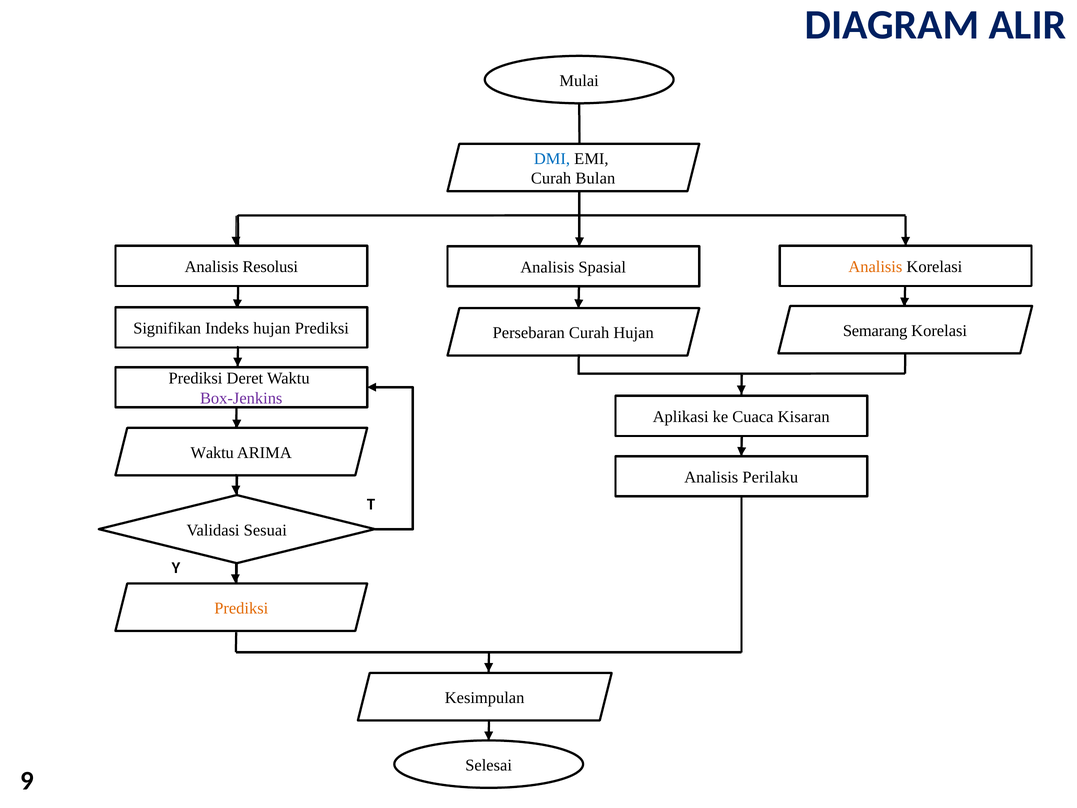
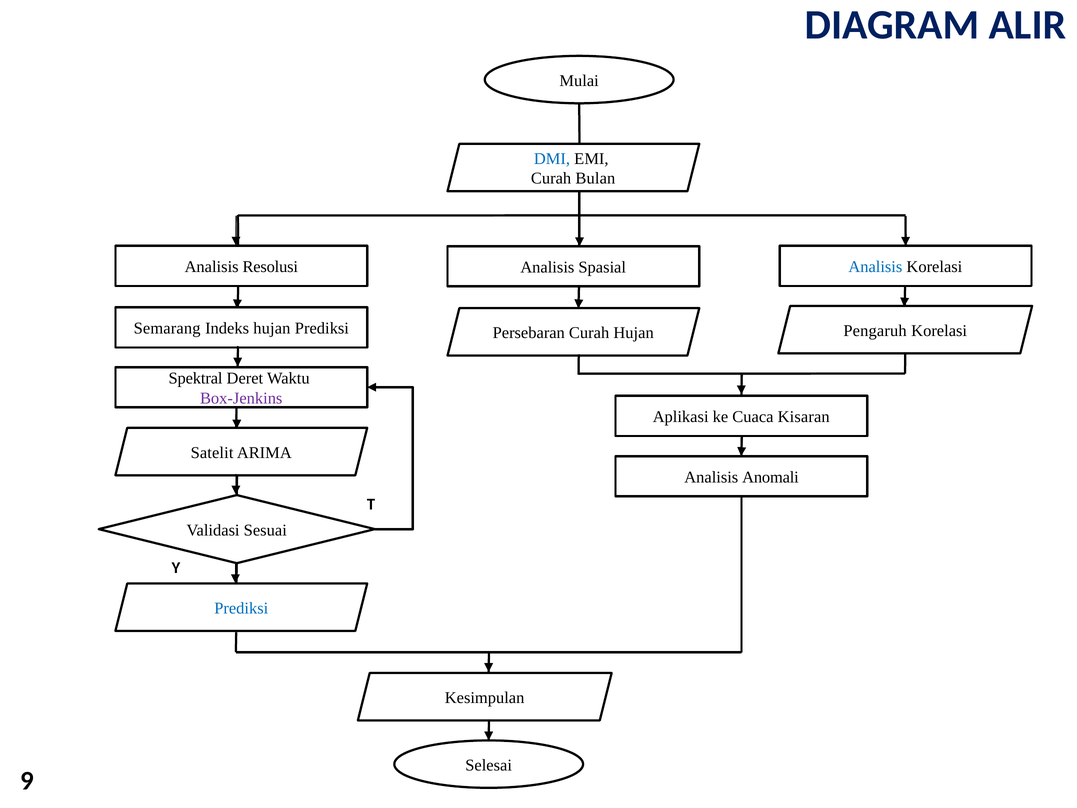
Analisis at (875, 267) colour: orange -> blue
Signifikan: Signifikan -> Semarang
Semarang: Semarang -> Pengaruh
Prediksi at (195, 378): Prediksi -> Spektral
Waktu at (212, 453): Waktu -> Satelit
Perilaku: Perilaku -> Anomali
Prediksi at (241, 608) colour: orange -> blue
